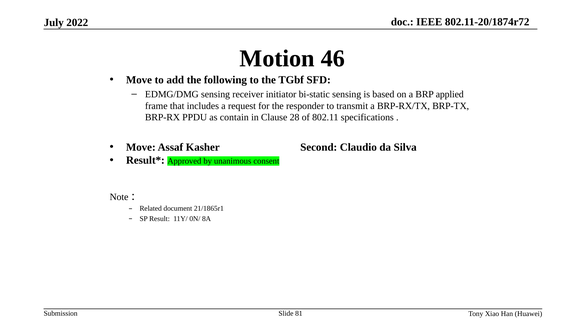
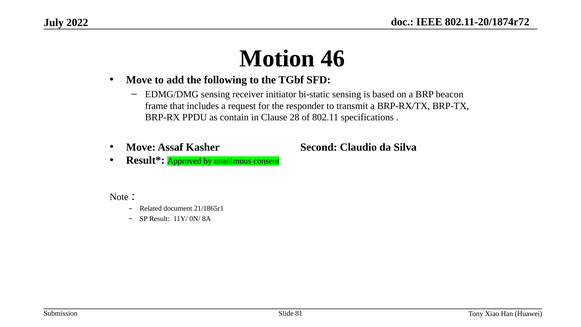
applied: applied -> beacon
